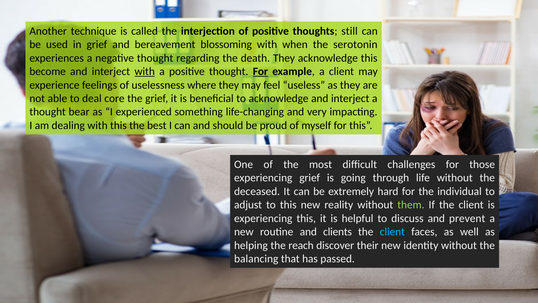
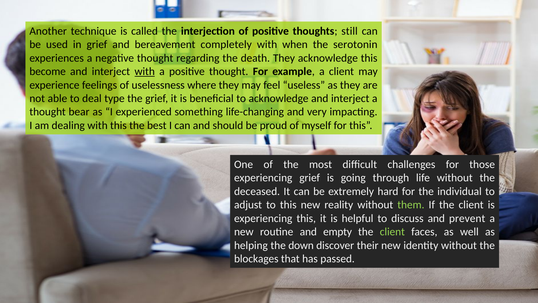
blossoming: blossoming -> completely
For at (260, 71) underline: present -> none
core: core -> type
clients: clients -> empty
client at (392, 232) colour: light blue -> light green
reach: reach -> down
balancing: balancing -> blockages
